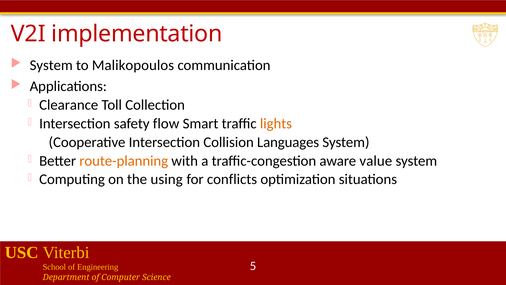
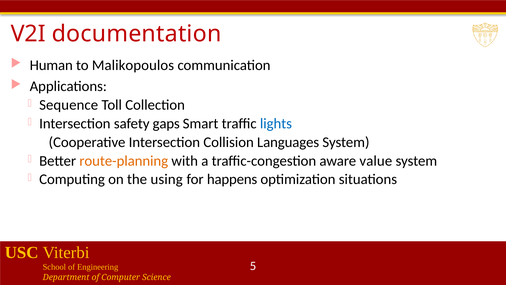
implementation: implementation -> documentation
System at (51, 65): System -> Human
Clearance: Clearance -> Sequence
flow: flow -> gaps
lights colour: orange -> blue
conflicts: conflicts -> happens
